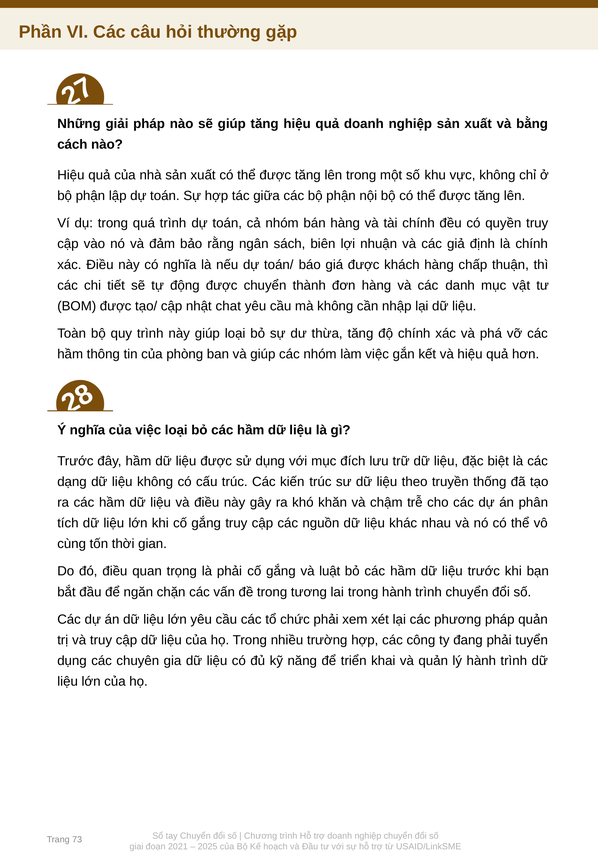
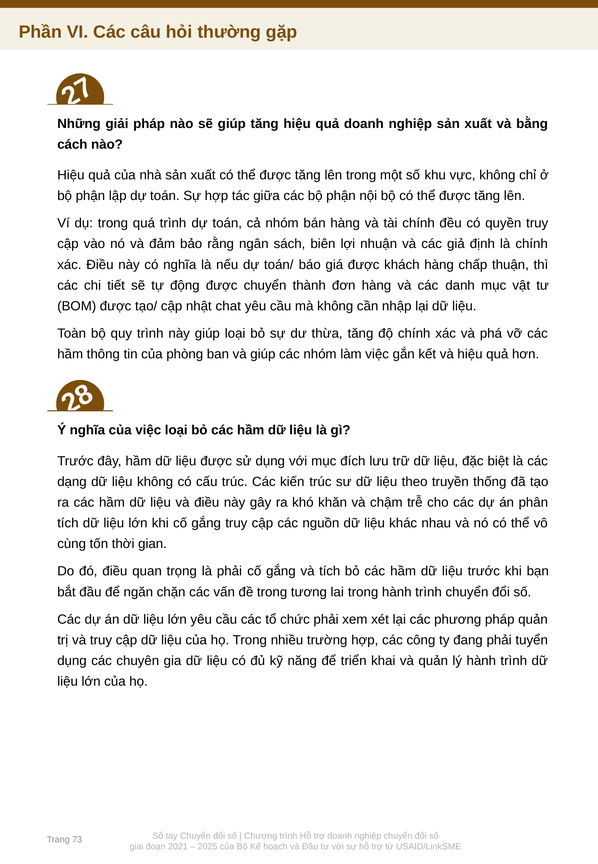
và luật: luật -> tích
